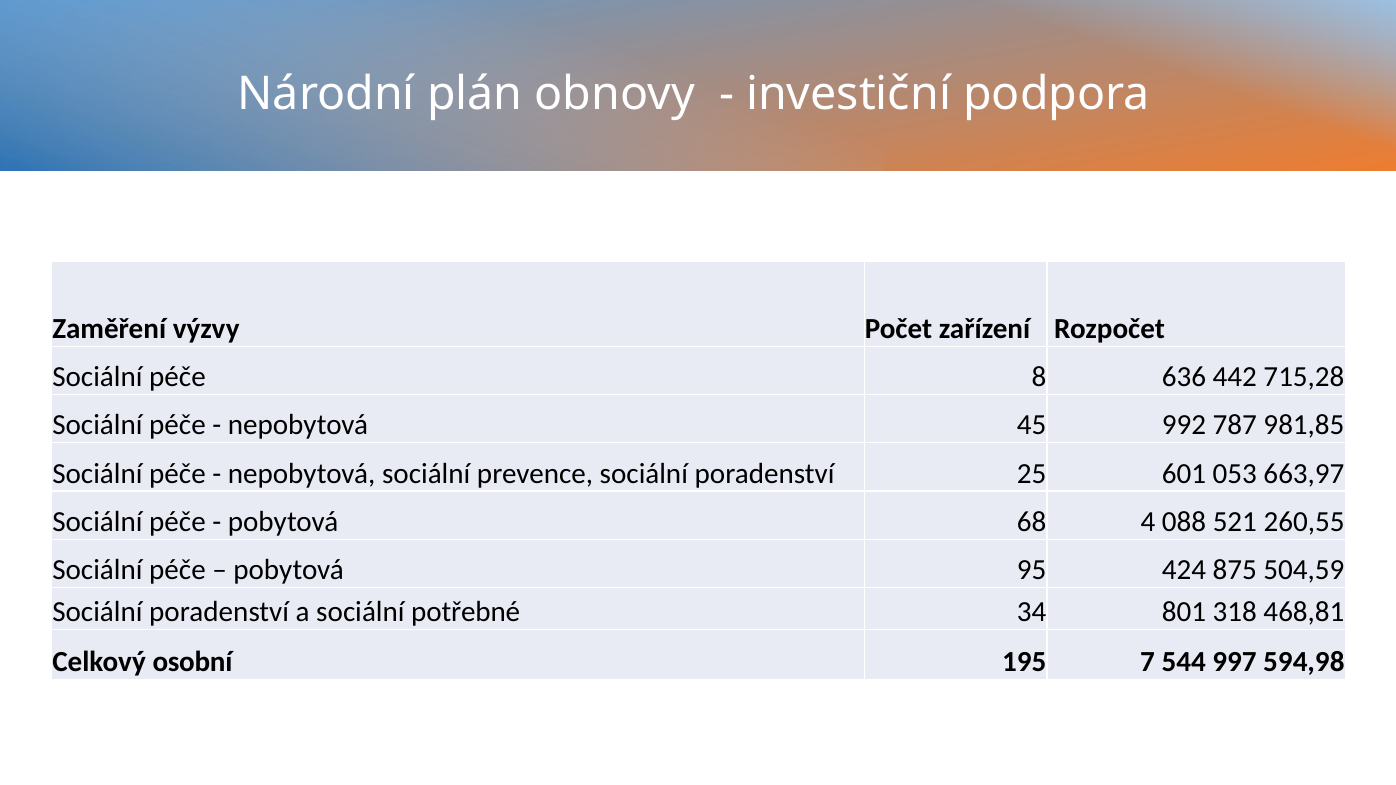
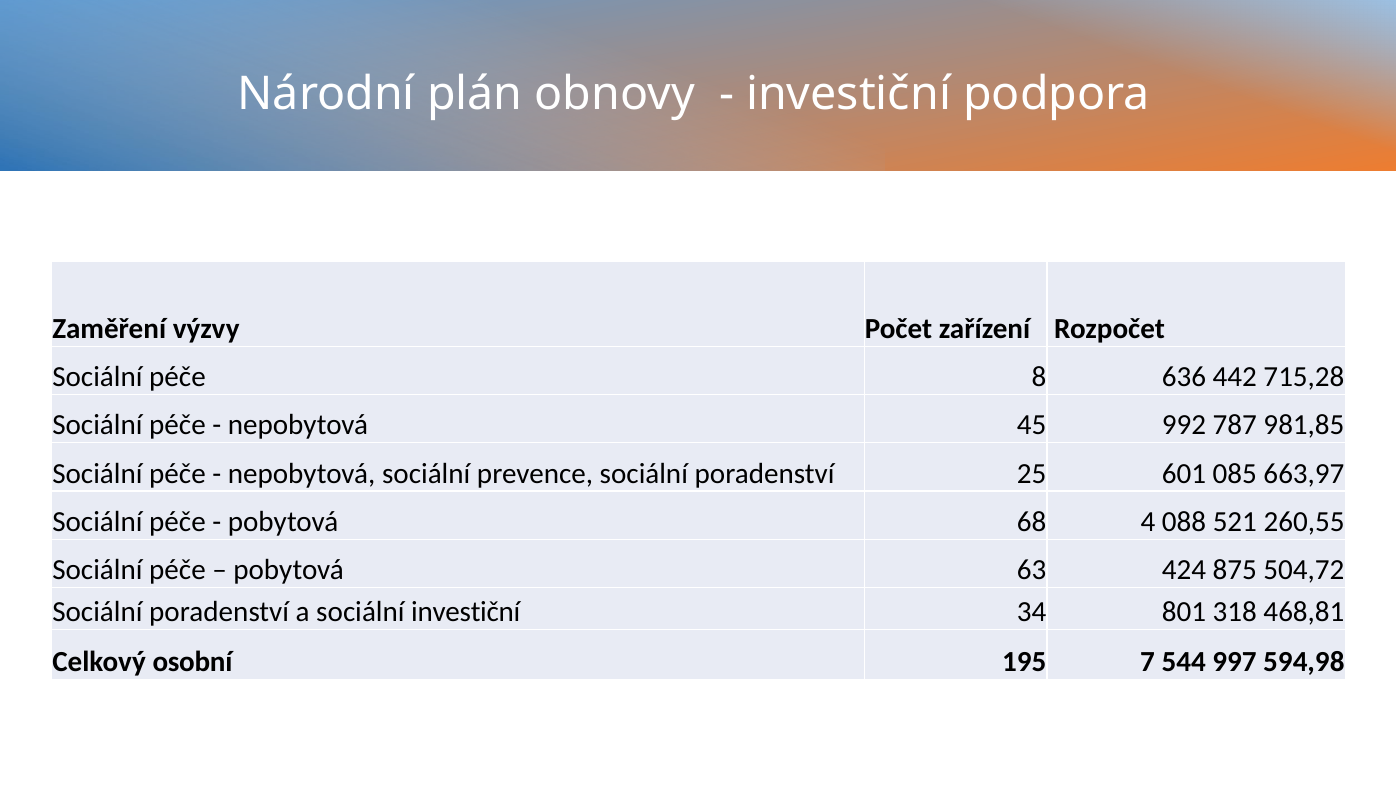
053: 053 -> 085
95: 95 -> 63
504,59: 504,59 -> 504,72
sociální potřebné: potřebné -> investiční
